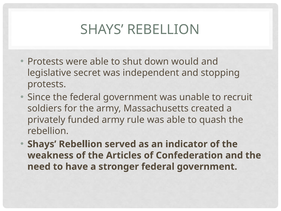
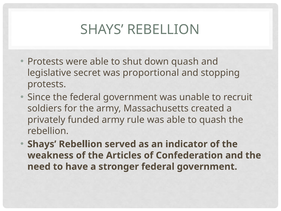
down would: would -> quash
independent: independent -> proportional
